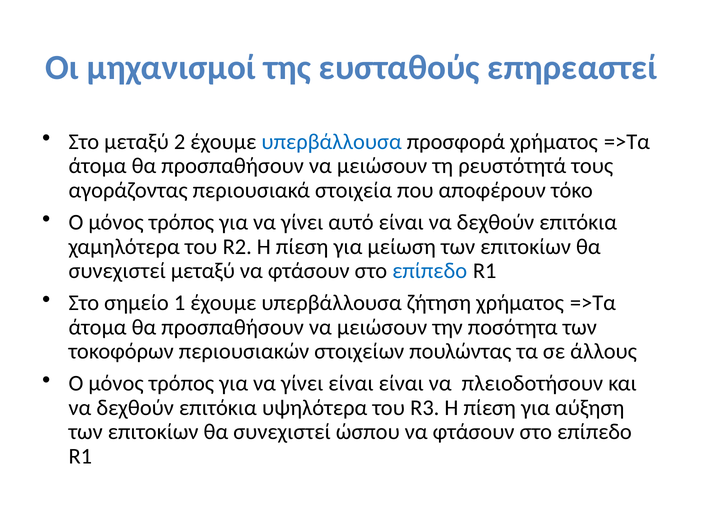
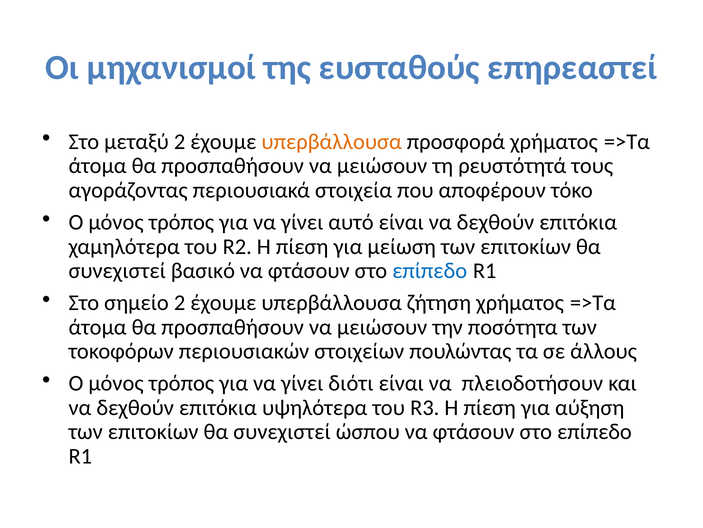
υπερβάλλουσα at (332, 142) colour: blue -> orange
συνεχιστεί μεταξύ: μεταξύ -> βασικό
σημείο 1: 1 -> 2
γίνει είναι: είναι -> διότι
